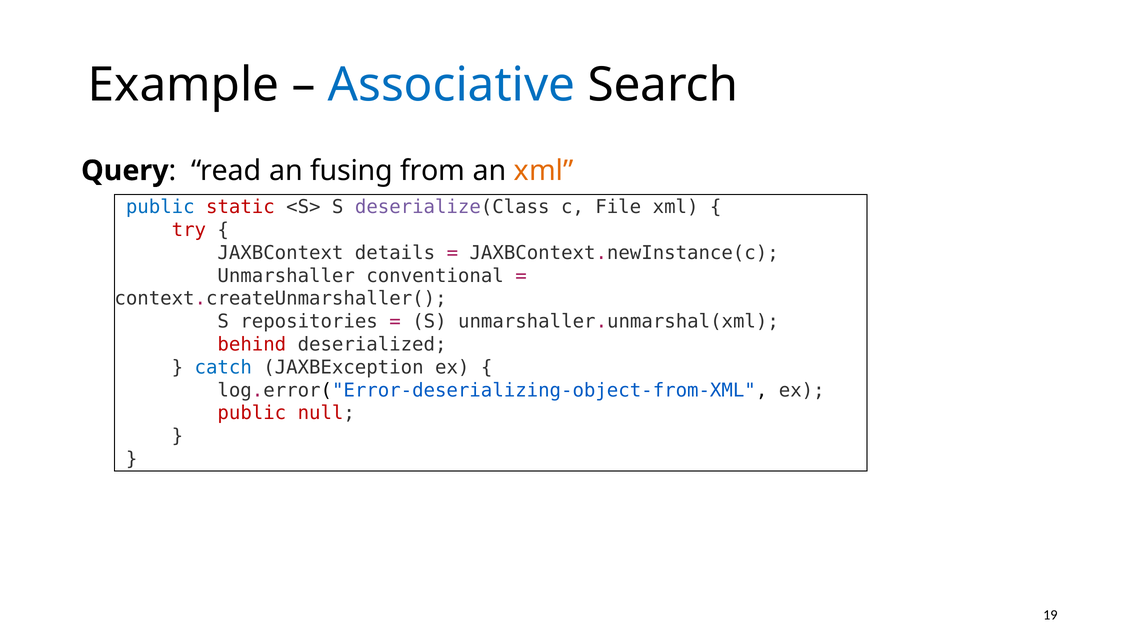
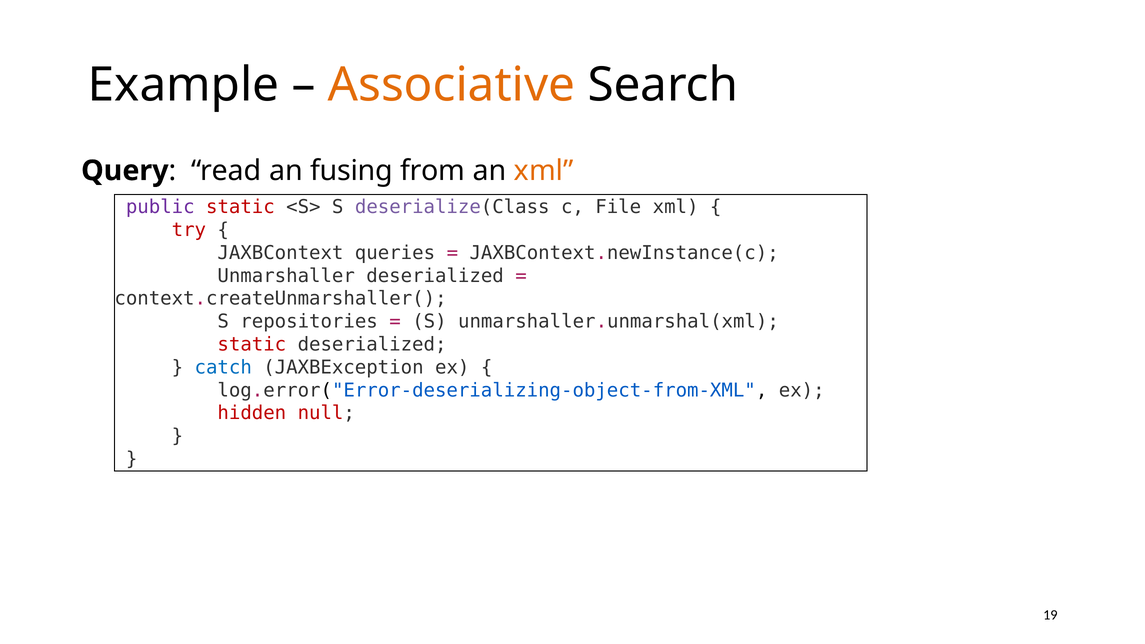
Associative colour: blue -> orange
public at (160, 207) colour: blue -> purple
details: details -> queries
Unmarshaller conventional: conventional -> deserialized
behind at (252, 345): behind -> static
public at (252, 413): public -> hidden
